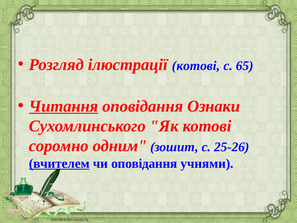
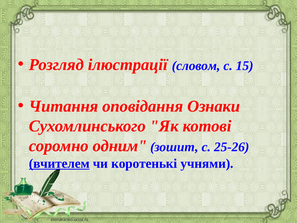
ілюстрації котові: котові -> словом
65: 65 -> 15
Читання underline: present -> none
чи оповідання: оповідання -> коротенькі
